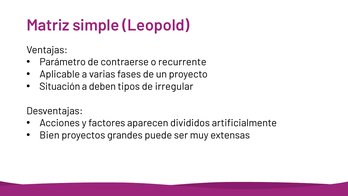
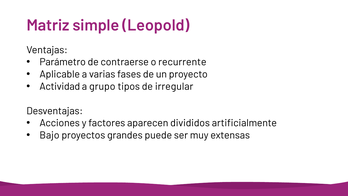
Situación: Situación -> Actividad
deben: deben -> grupo
Bien: Bien -> Bajo
